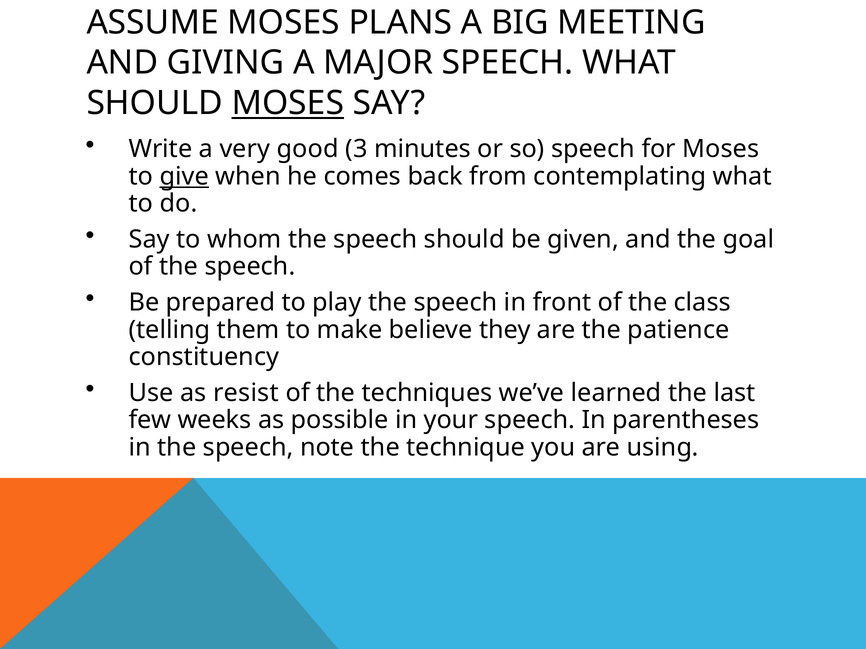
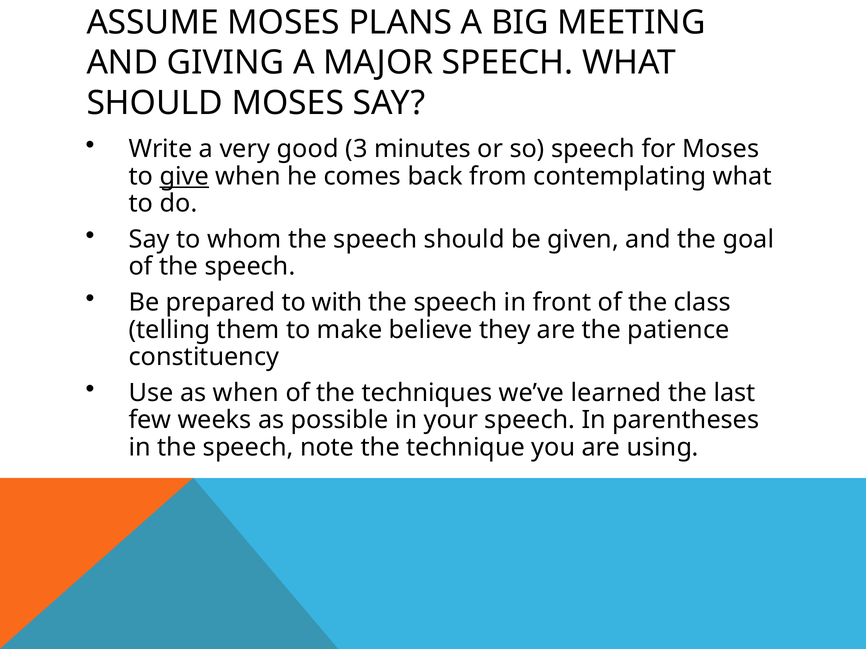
MOSES at (288, 103) underline: present -> none
play: play -> with
as resist: resist -> when
